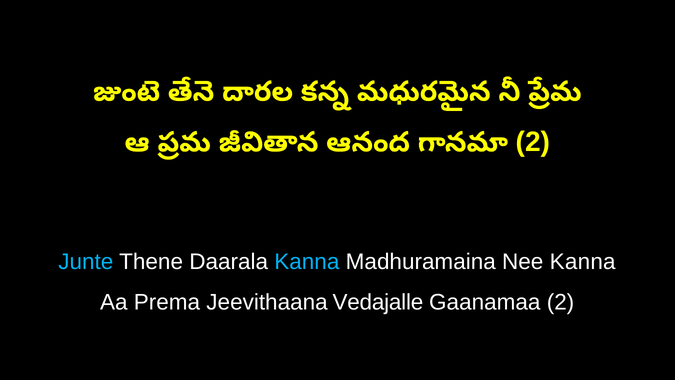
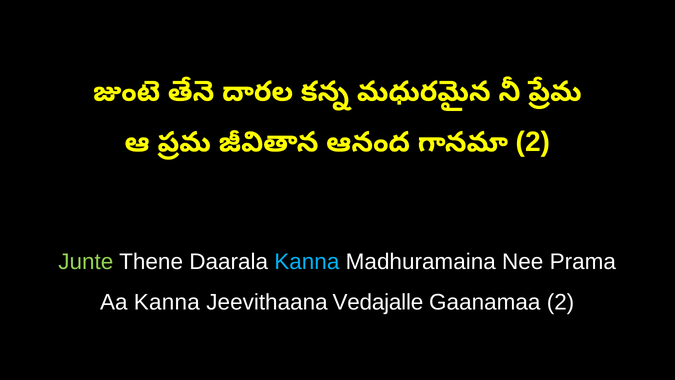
Junte colour: light blue -> light green
Nee Kanna: Kanna -> Prama
Aa Prema: Prema -> Kanna
